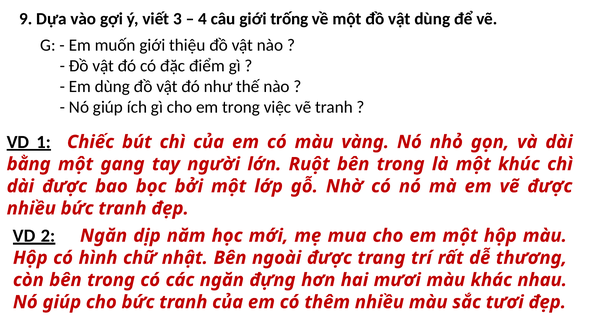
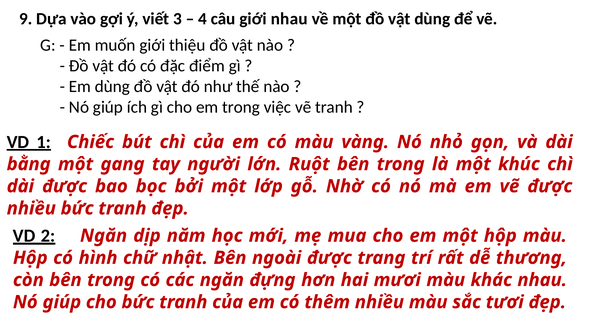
giới trống: trống -> nhau
